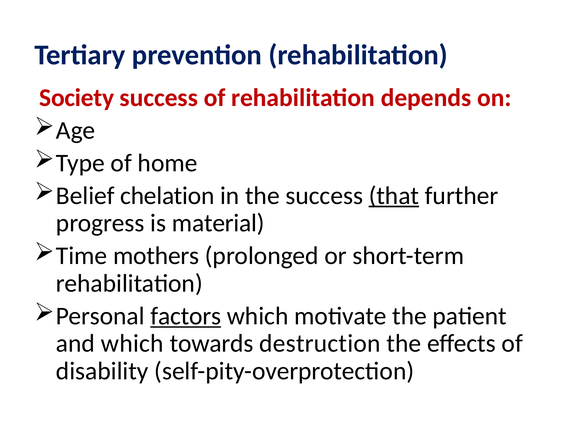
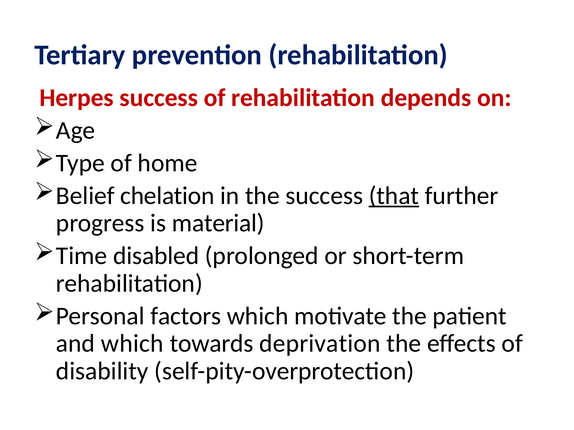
Society: Society -> Herpes
mothers: mothers -> disabled
factors underline: present -> none
destruction: destruction -> deprivation
